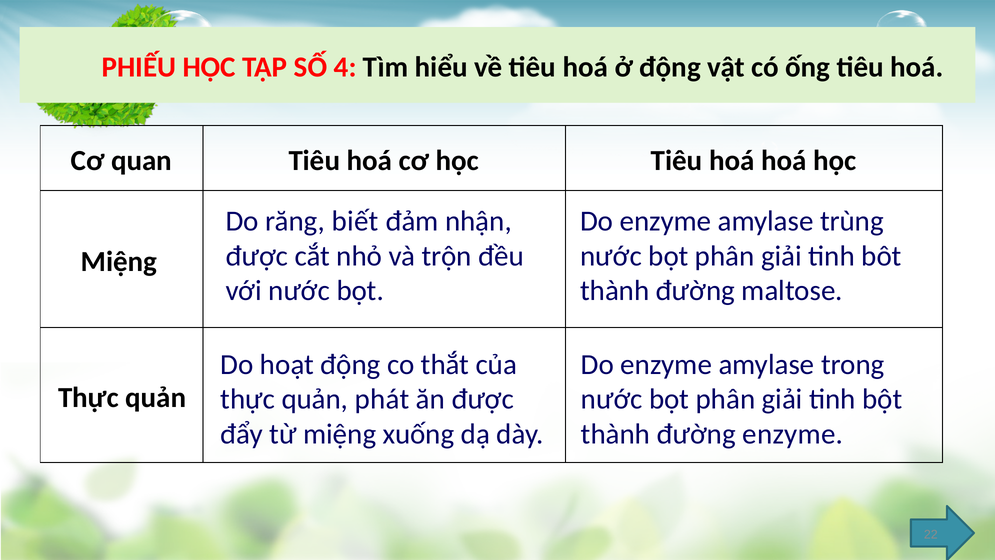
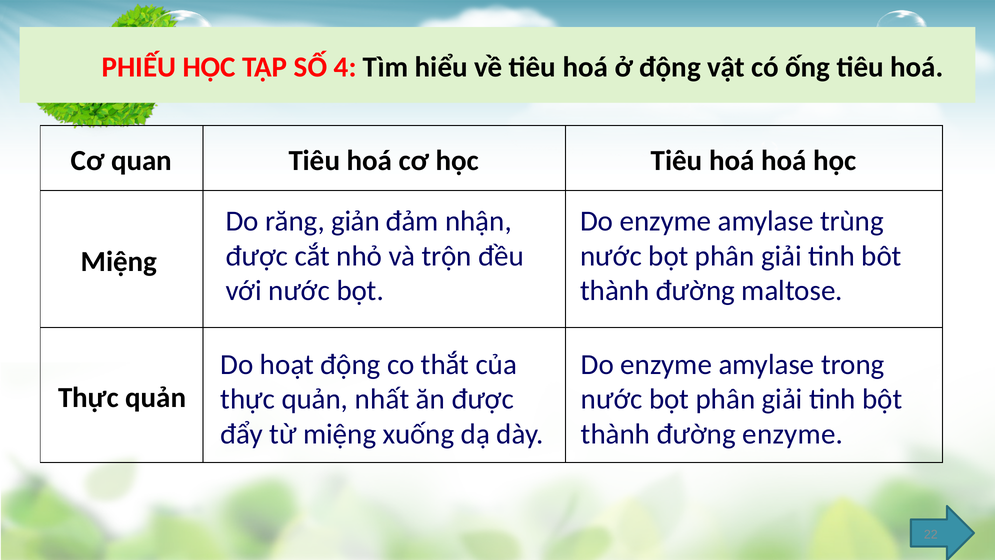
biết: biết -> giản
phát: phát -> nhất
